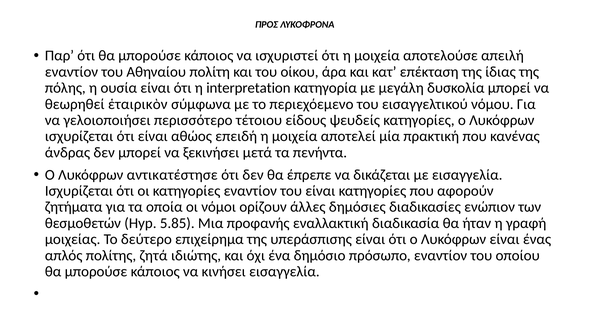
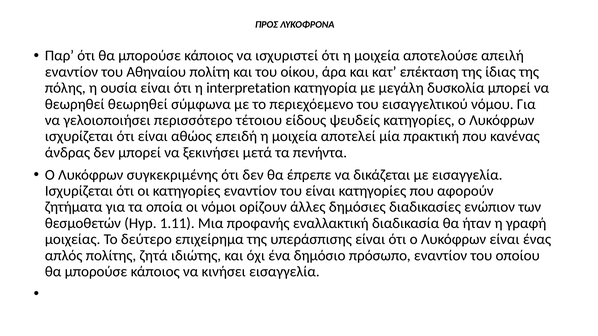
θεωρηθεί ἑταιρικὸν: ἑταιρικὸν -> θεωρηθεί
αντικατέστησε: αντικατέστησε -> συγκεκριμένης
5.85: 5.85 -> 1.11
